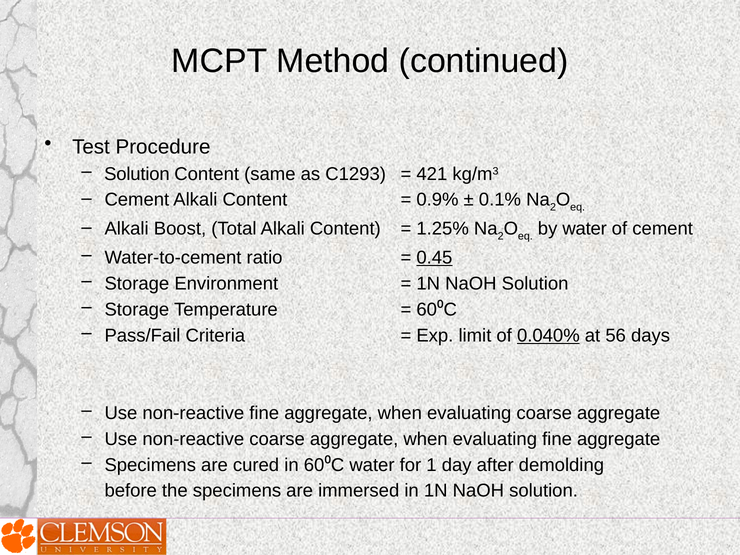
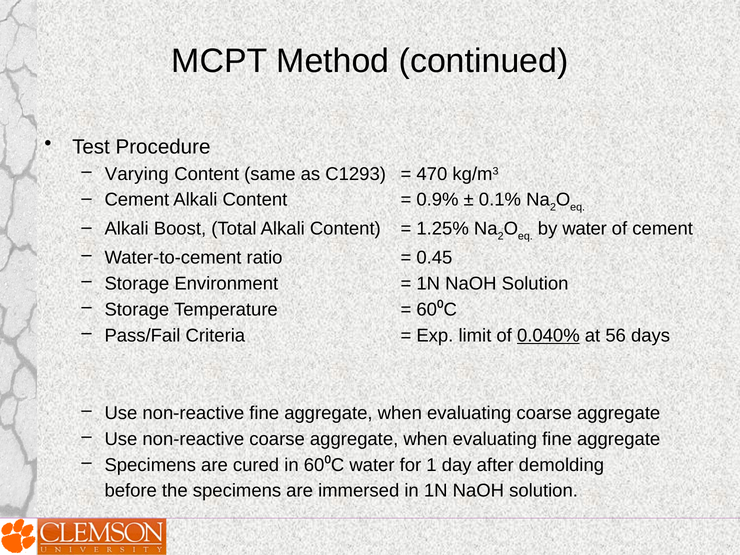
Solution at (137, 174): Solution -> Varying
421: 421 -> 470
0.45 underline: present -> none
